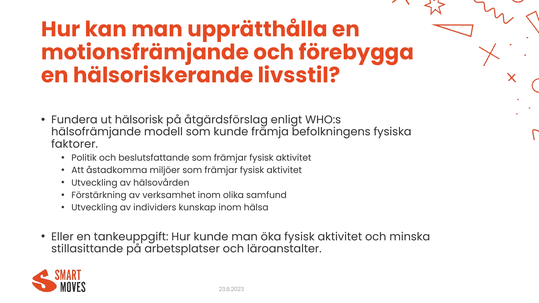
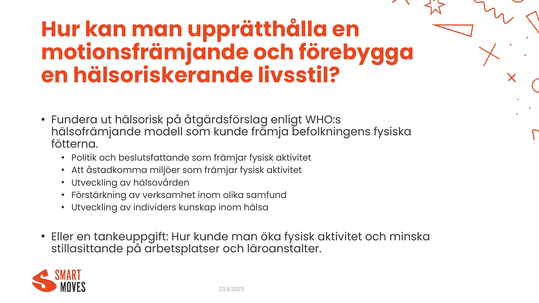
faktorer: faktorer -> fötterna
